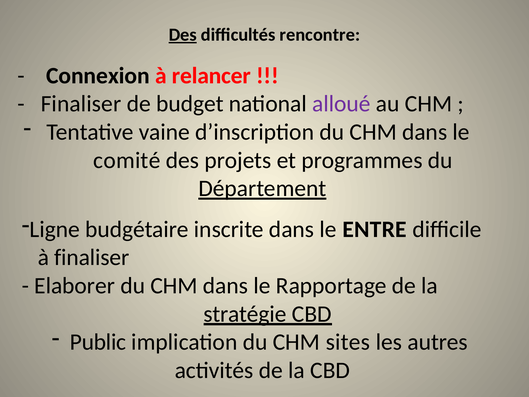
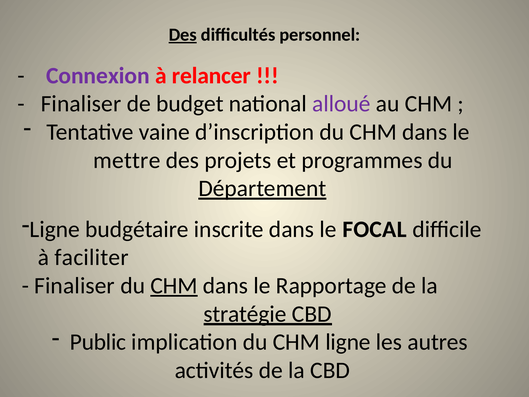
rencontre: rencontre -> personnel
Connexion colour: black -> purple
comité: comité -> mettre
ENTRE: ENTRE -> FOCAL
à finaliser: finaliser -> faciliter
Elaborer at (75, 286): Elaborer -> Finaliser
CHM at (174, 286) underline: none -> present
CHM sites: sites -> ligne
